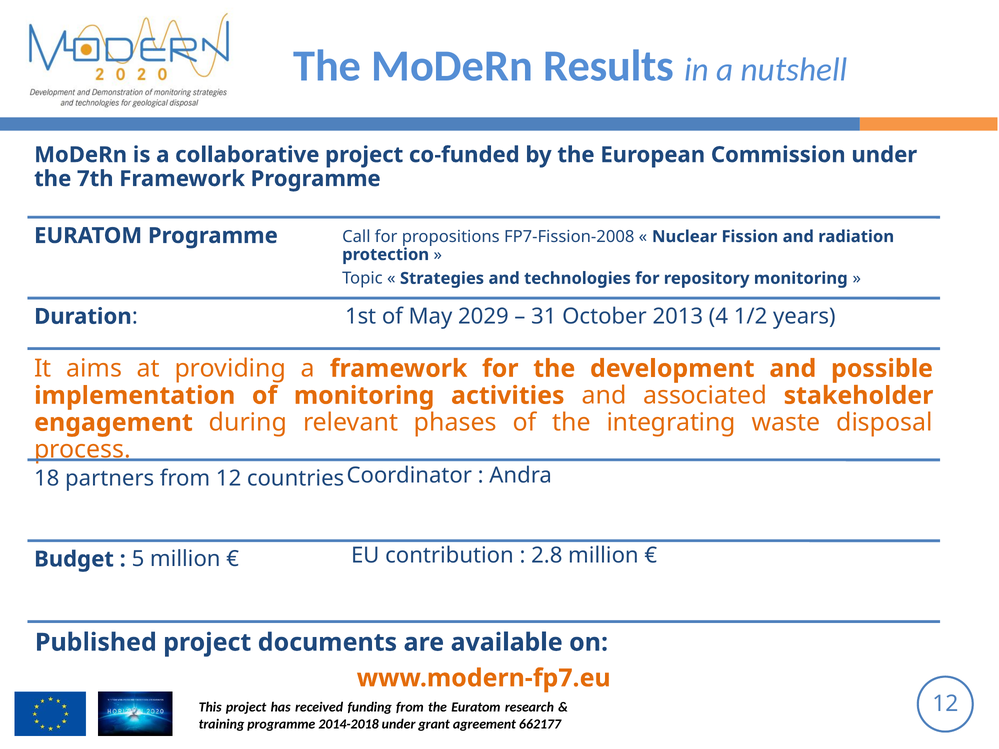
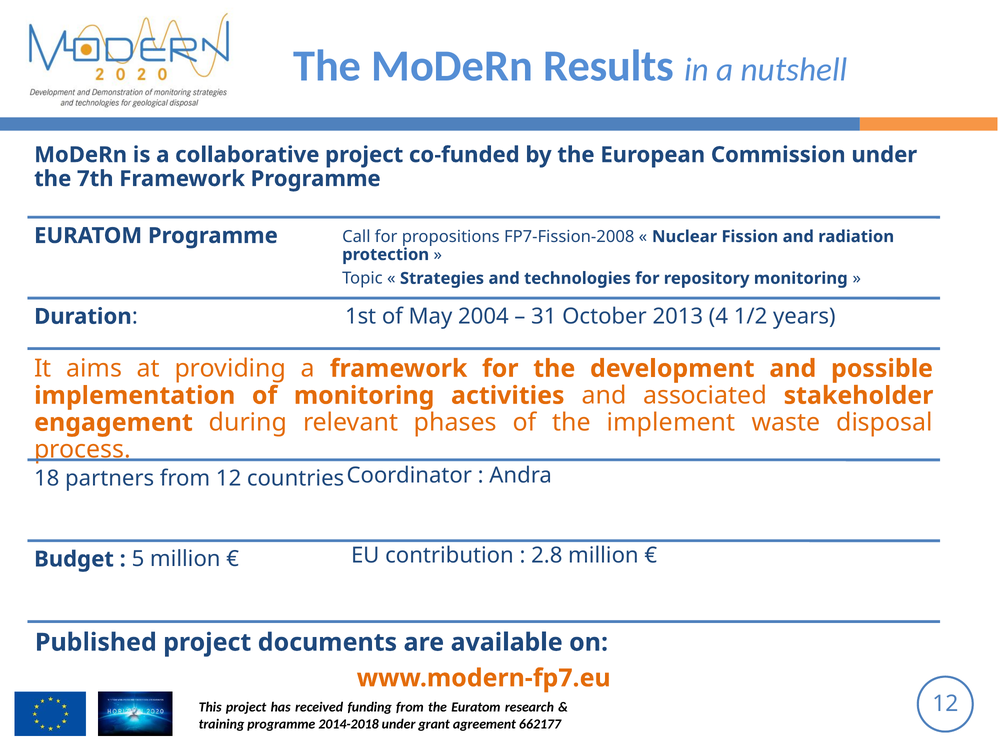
2029: 2029 -> 2004
integrating: integrating -> implement
